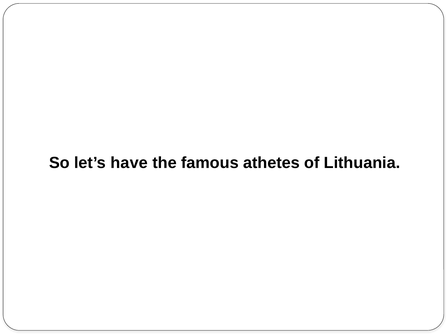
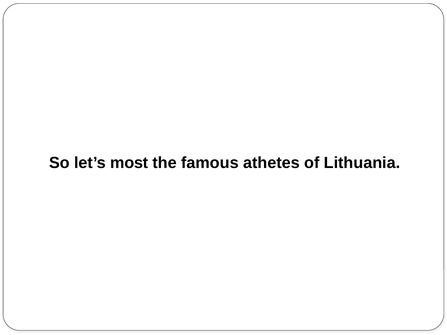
have: have -> most
